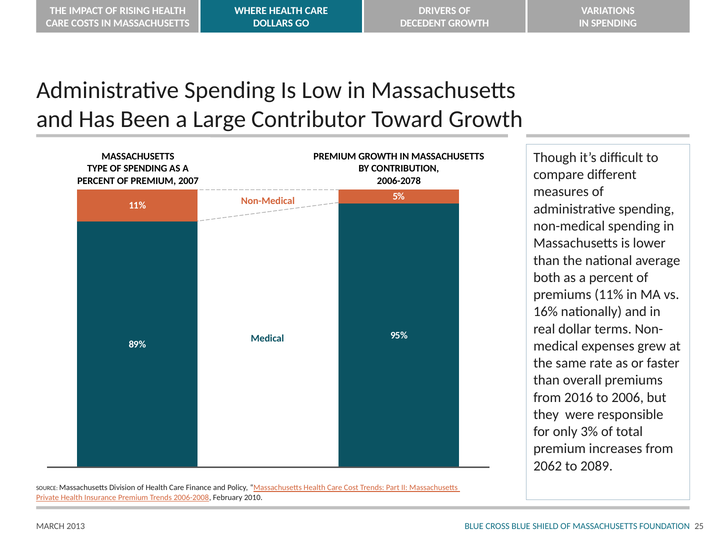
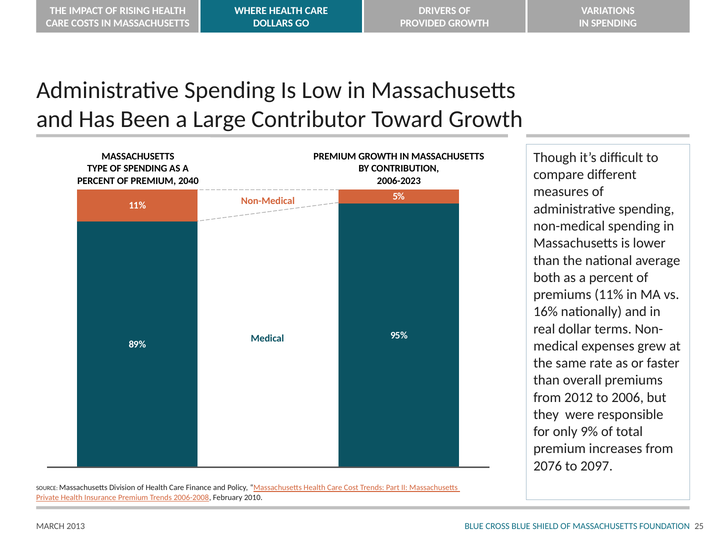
DECEDENT: DECEDENT -> PROVIDED
2007: 2007 -> 2040
2006-2078: 2006-2078 -> 2006-2023
2016: 2016 -> 2012
3%: 3% -> 9%
2062: 2062 -> 2076
2089: 2089 -> 2097
